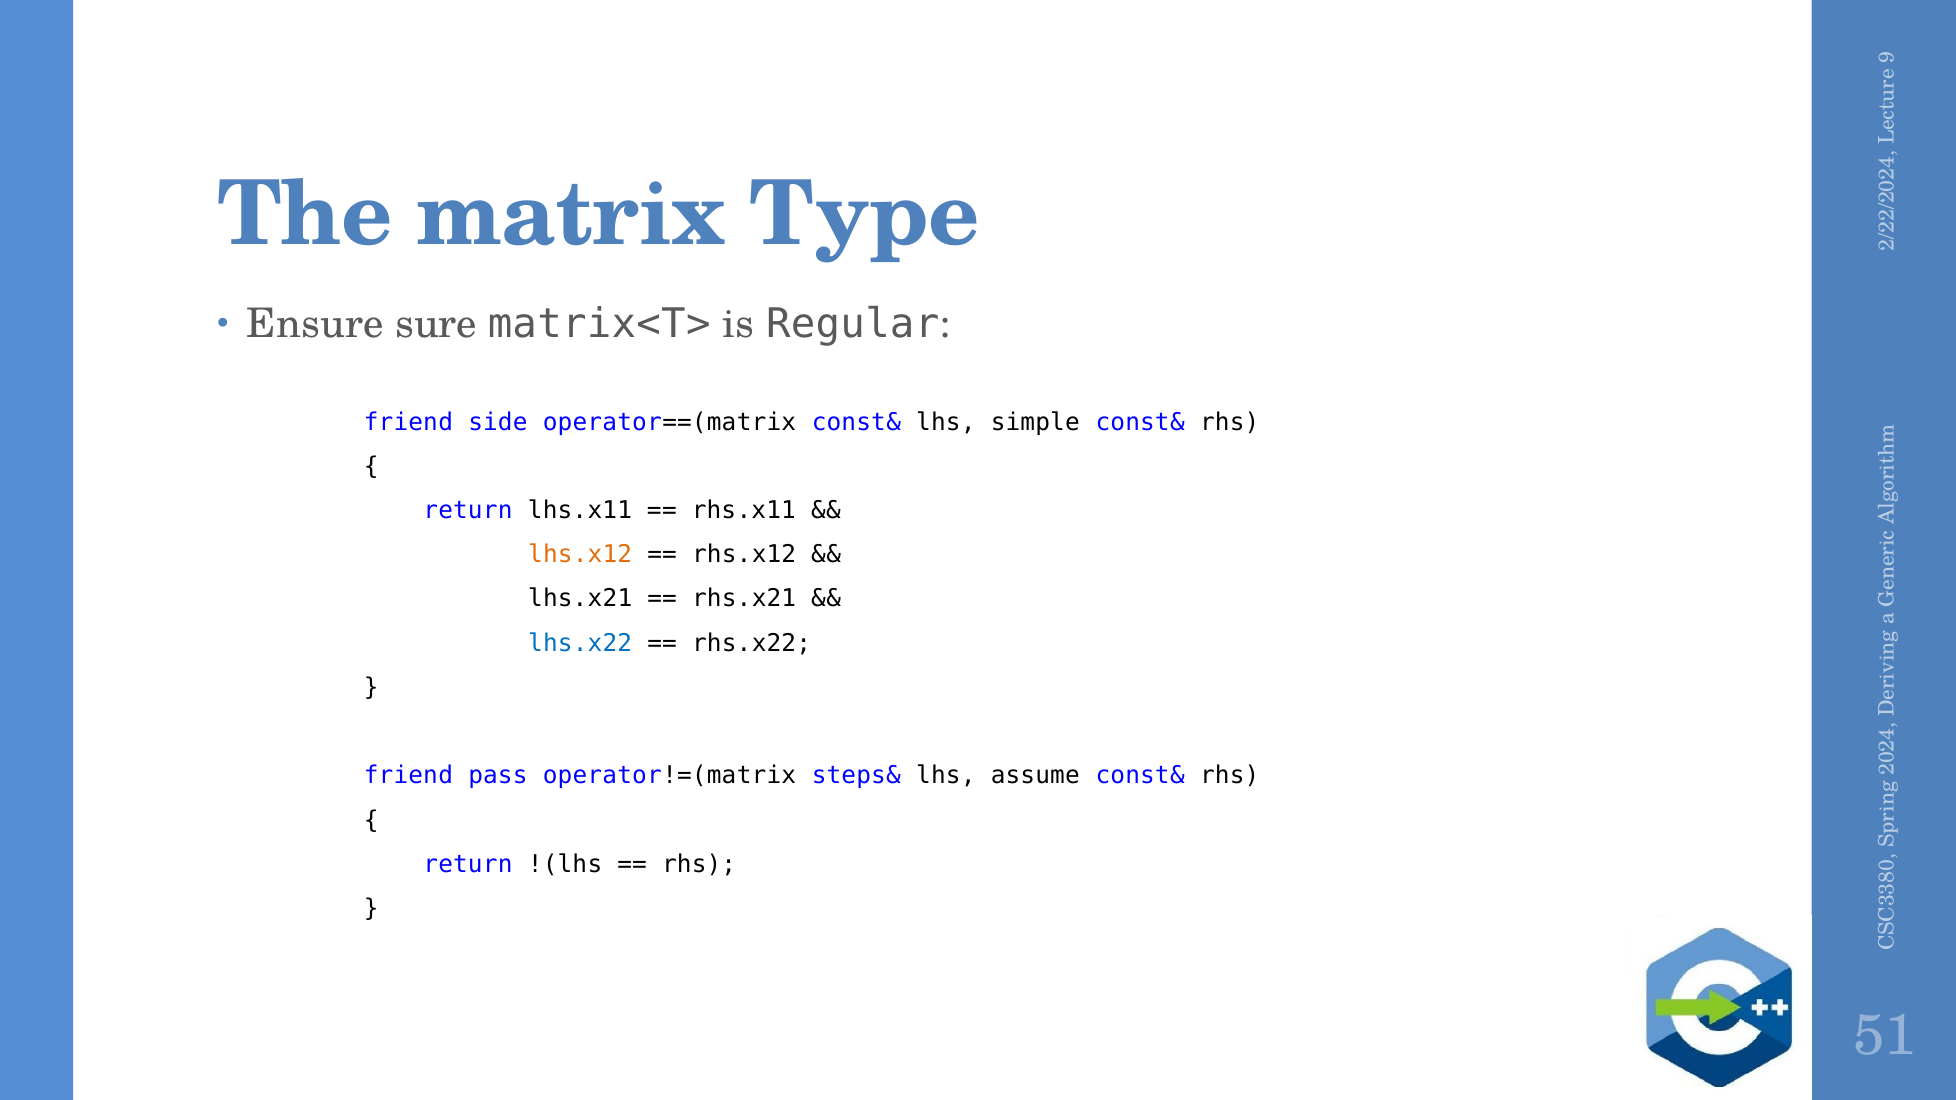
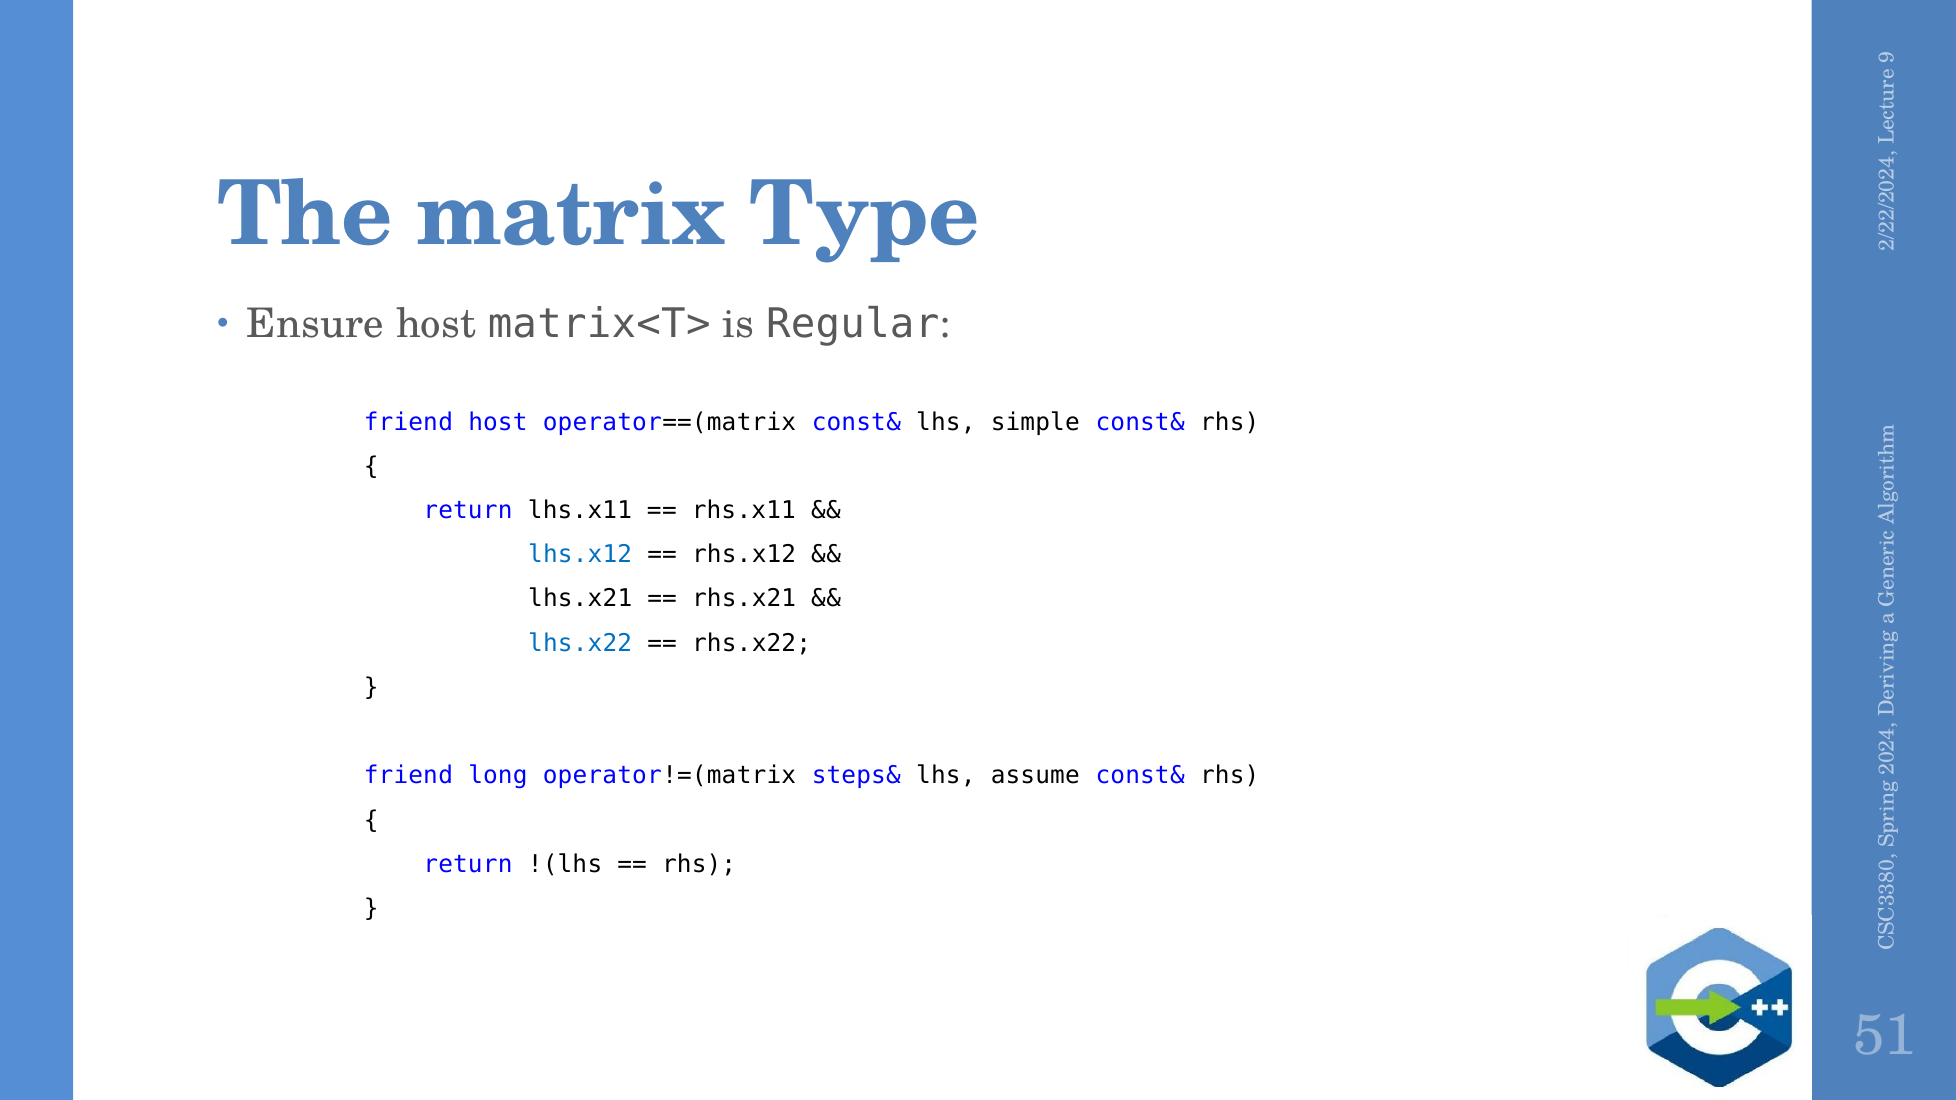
Ensure sure: sure -> host
friend side: side -> host
lhs.x12 colour: orange -> blue
pass: pass -> long
